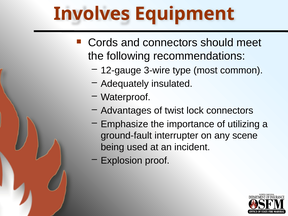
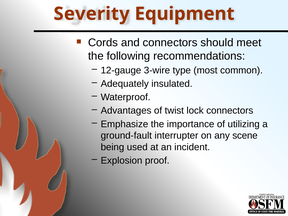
Involves: Involves -> Severity
